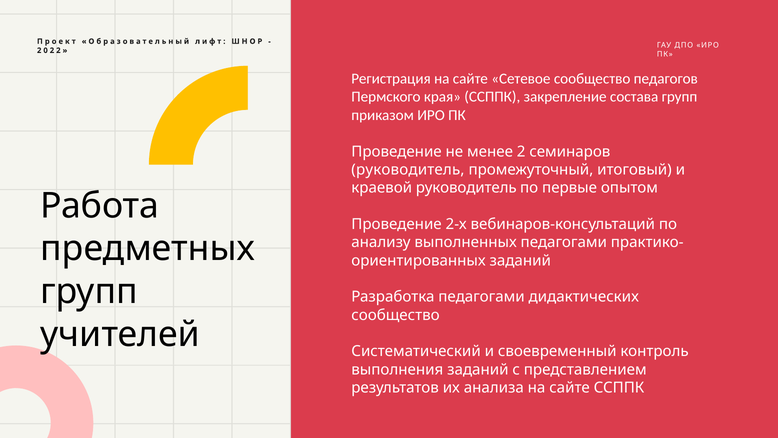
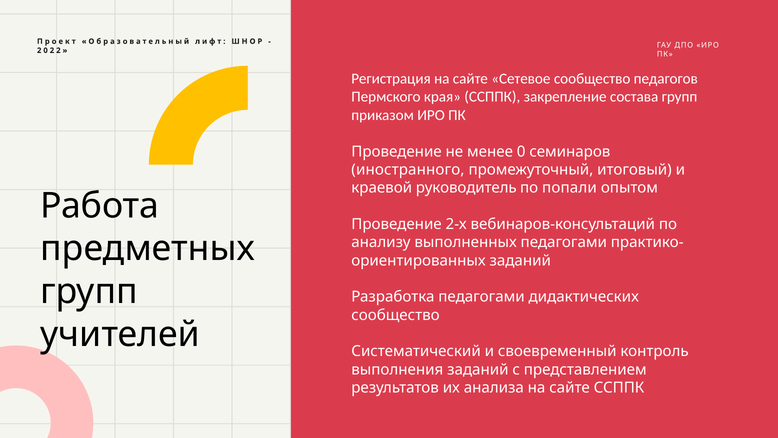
менее 2: 2 -> 0
руководитель at (408, 170): руководитель -> иностранного
первые: первые -> попали
